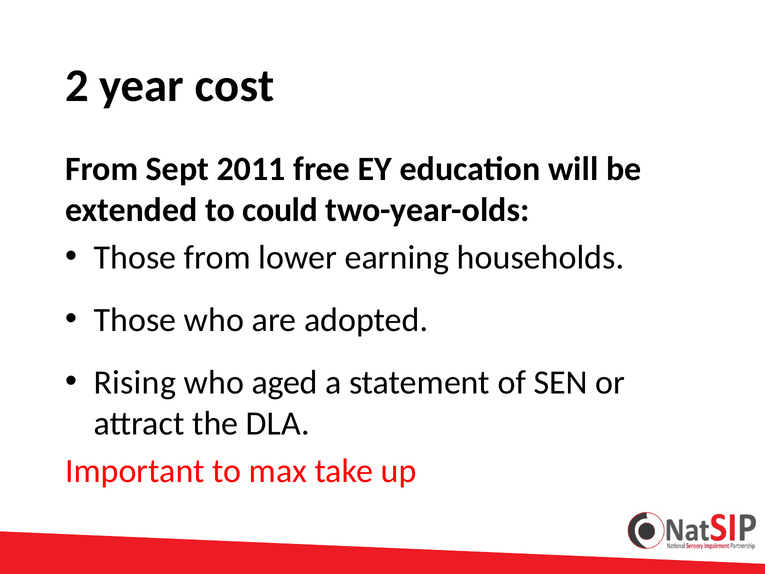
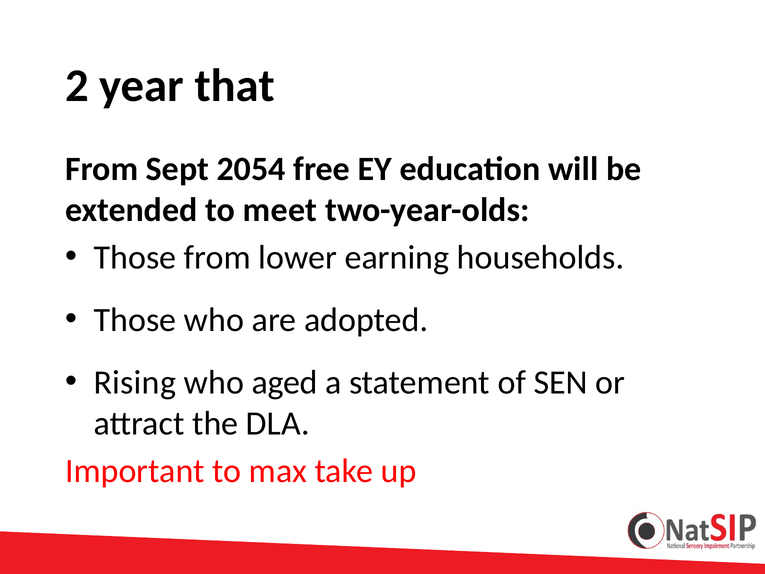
cost: cost -> that
2011: 2011 -> 2054
could: could -> meet
